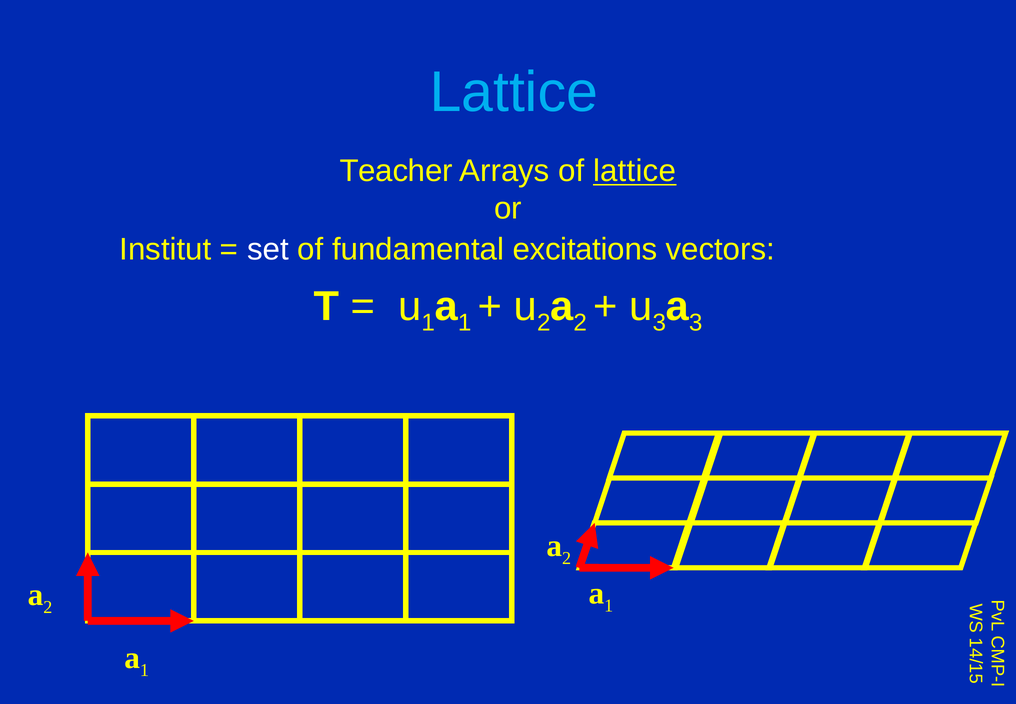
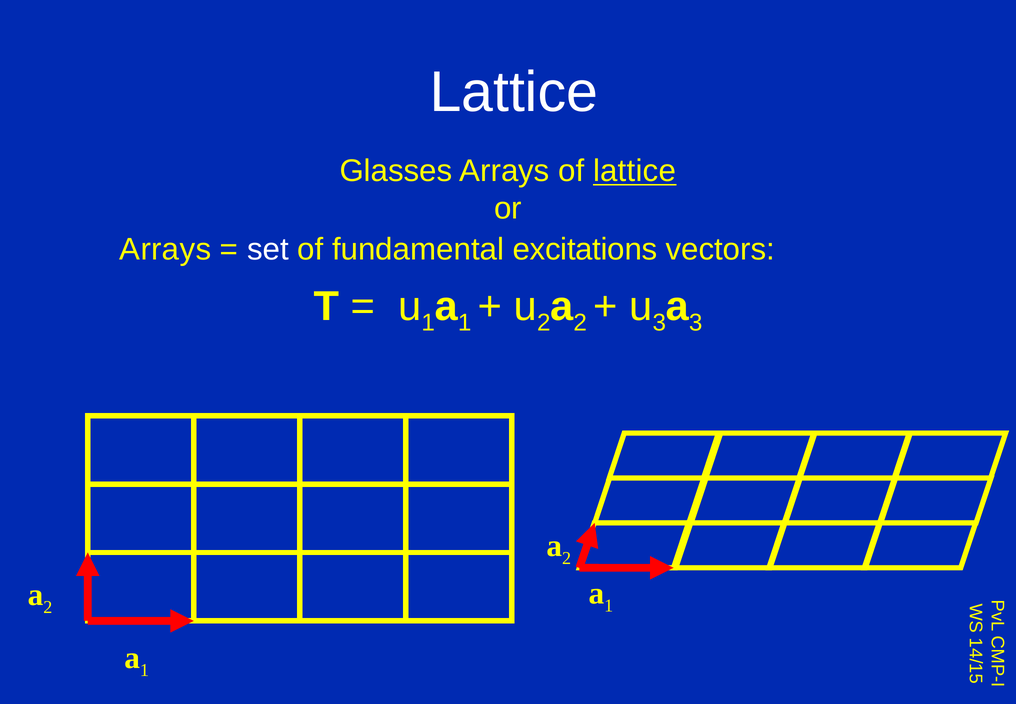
Lattice at (514, 92) colour: light blue -> white
Teacher: Teacher -> Glasses
Institut at (165, 249): Institut -> Arrays
